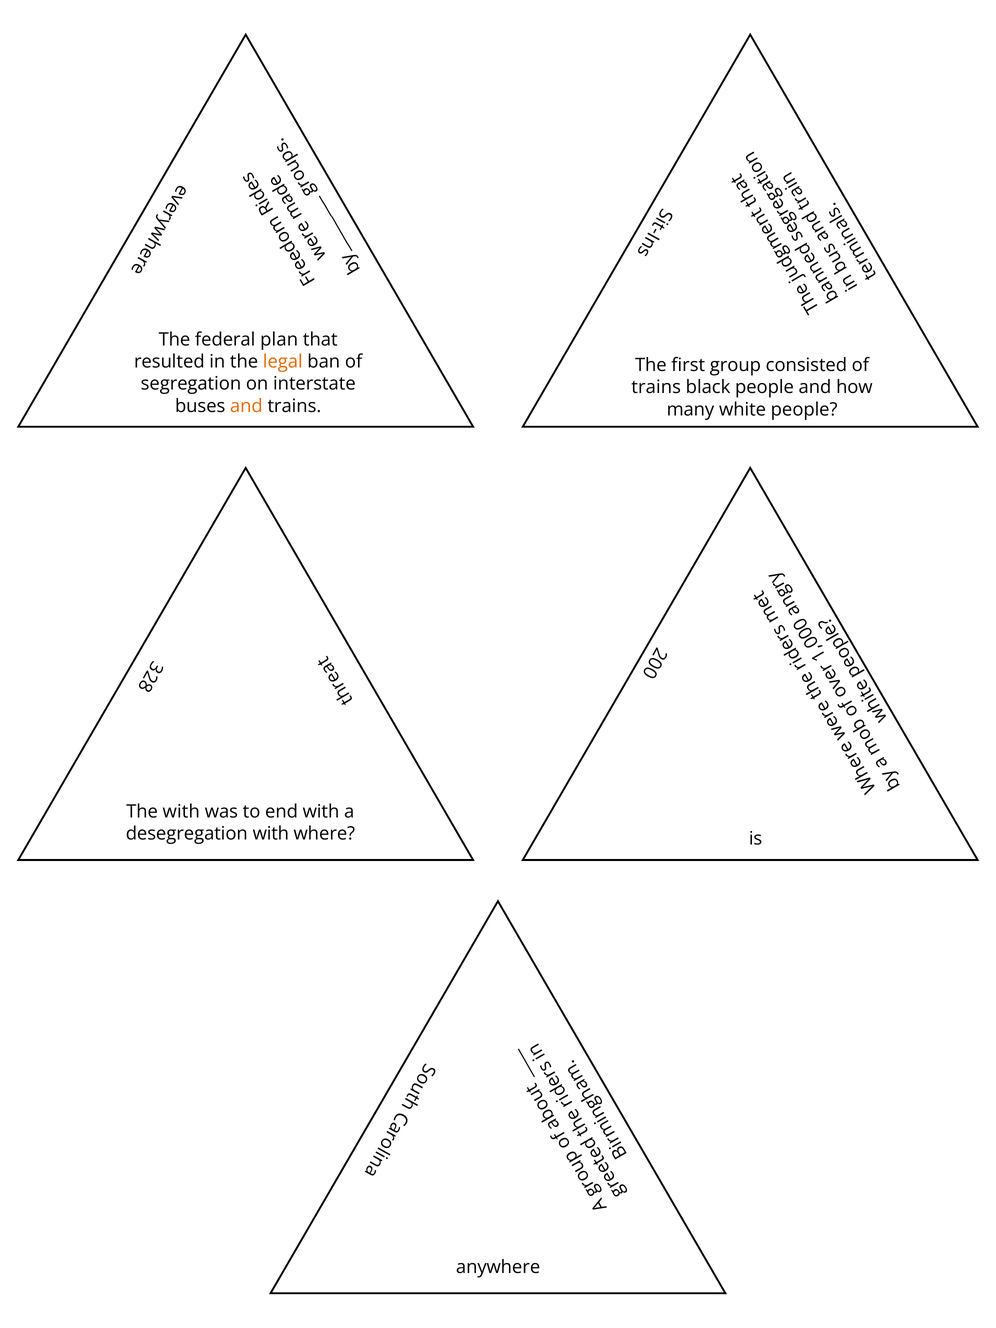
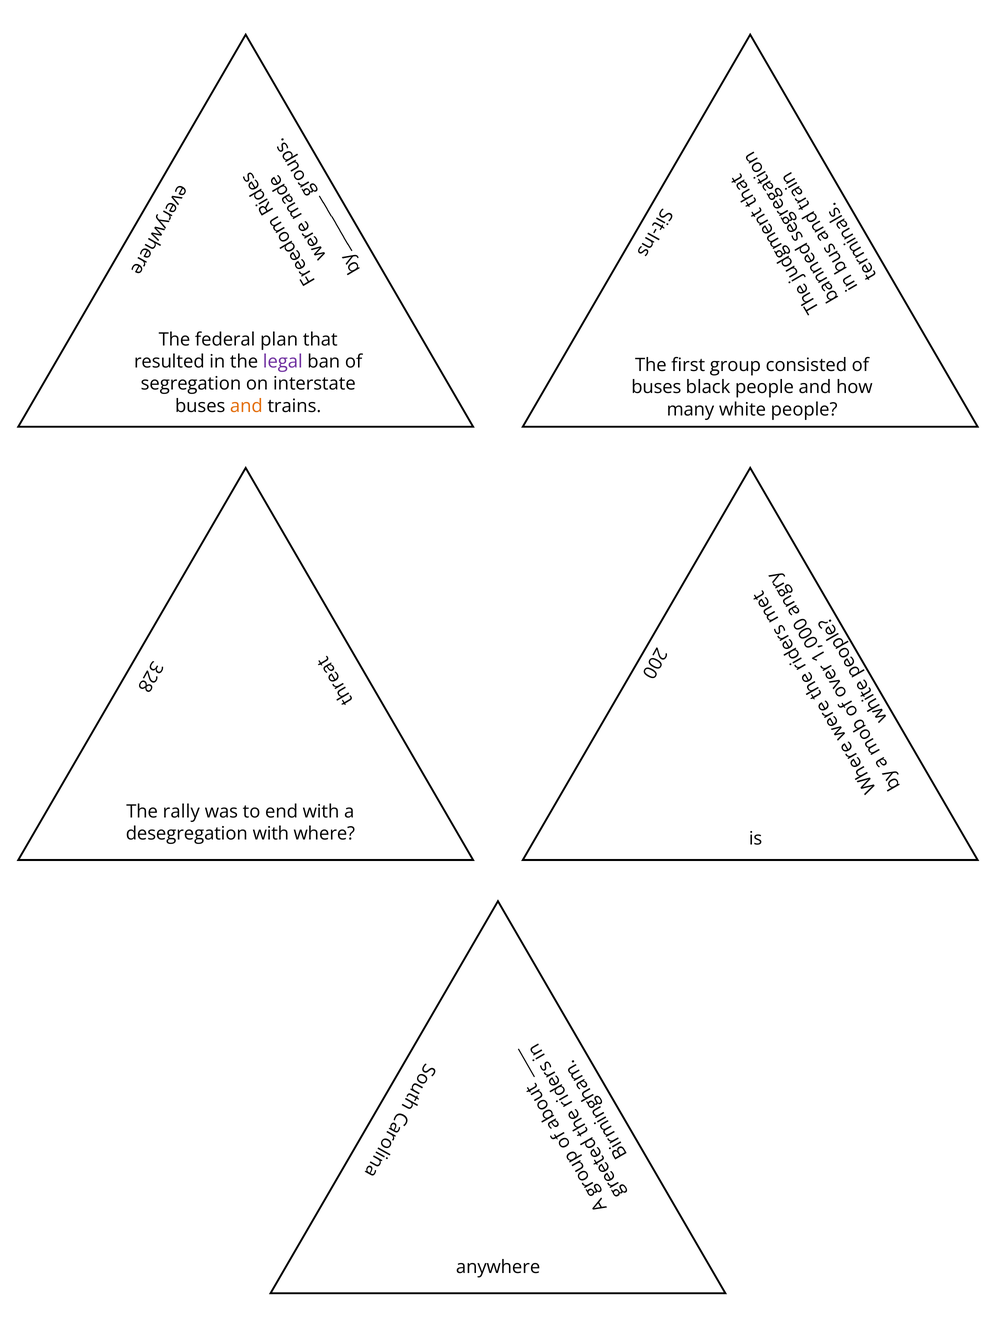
legal colour: orange -> purple
trains at (656, 387): trains -> buses
The with: with -> rally
